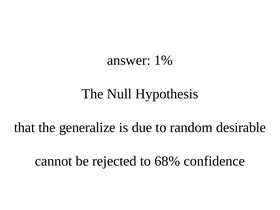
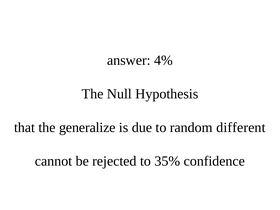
1%: 1% -> 4%
desirable: desirable -> different
68%: 68% -> 35%
